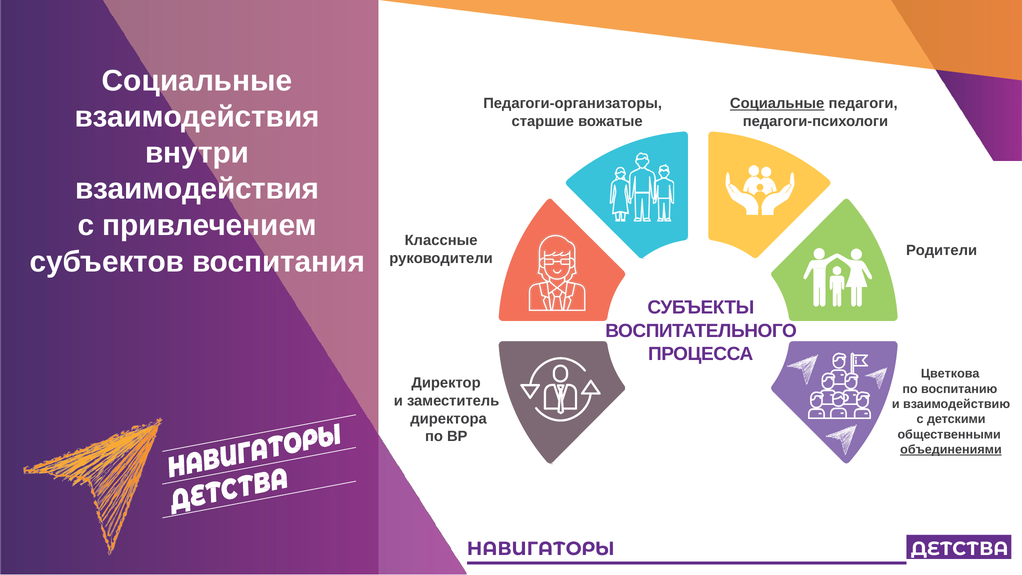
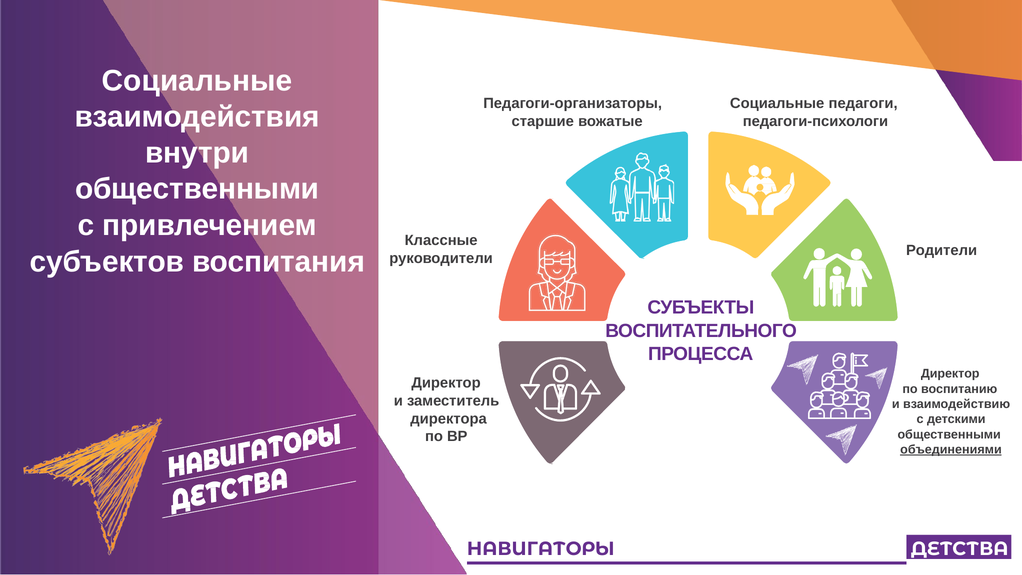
Социальные at (777, 103) underline: present -> none
взаимодействия at (197, 189): взаимодействия -> общественными
Цветкова at (950, 374): Цветкова -> Директор
